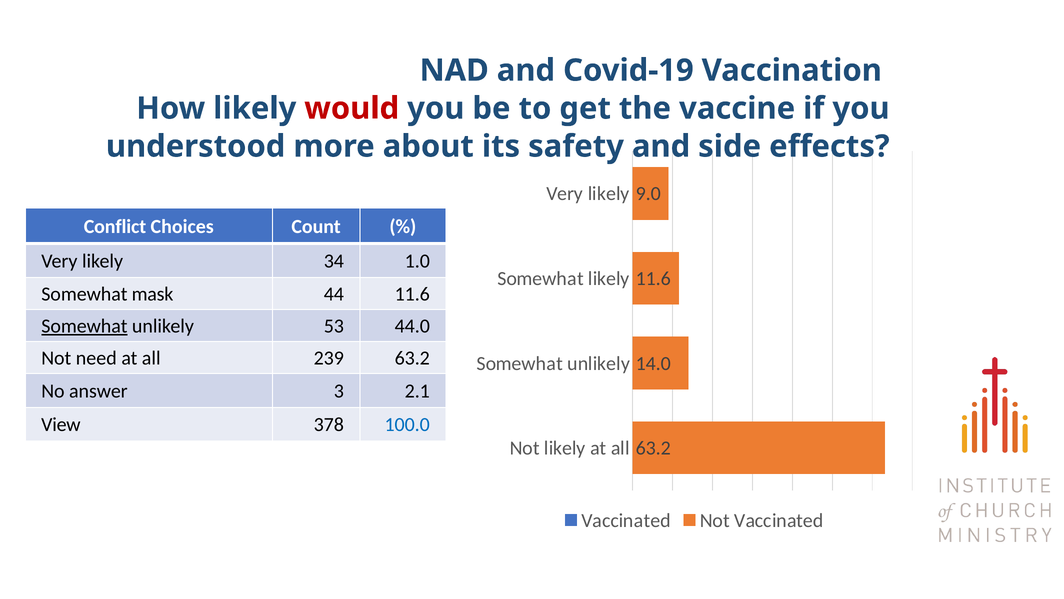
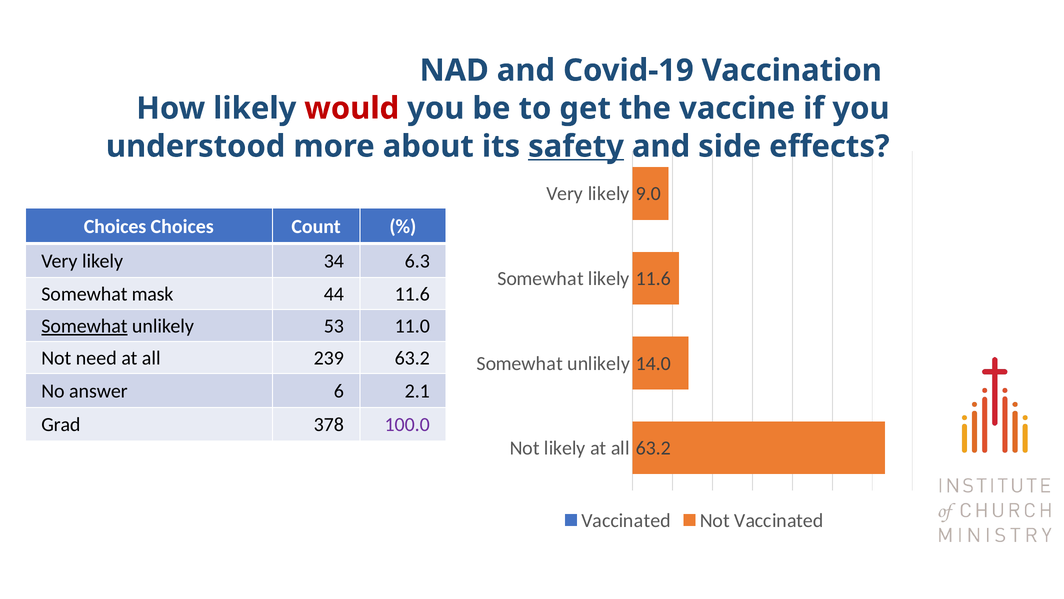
safety underline: none -> present
Conflict at (115, 226): Conflict -> Choices
1.0: 1.0 -> 6.3
44.0: 44.0 -> 11.0
3: 3 -> 6
View: View -> Grad
100.0 colour: blue -> purple
